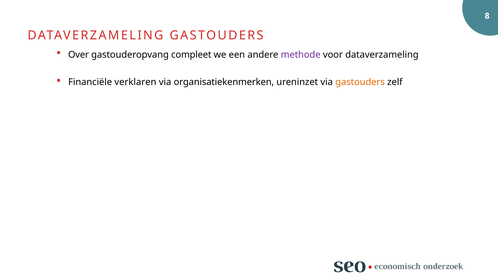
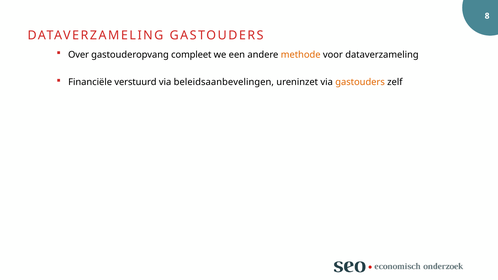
methode colour: purple -> orange
verklaren: verklaren -> verstuurd
organisatiekenmerken: organisatiekenmerken -> beleidsaanbevelingen
